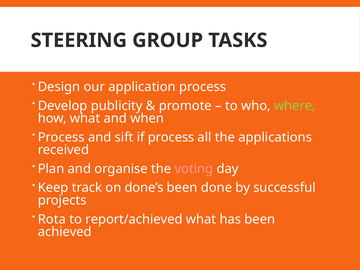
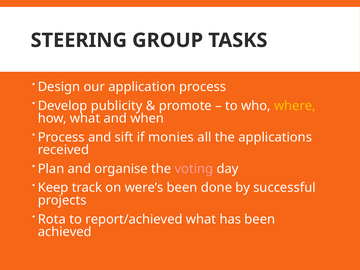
where colour: light green -> yellow
if process: process -> monies
done’s: done’s -> were’s
